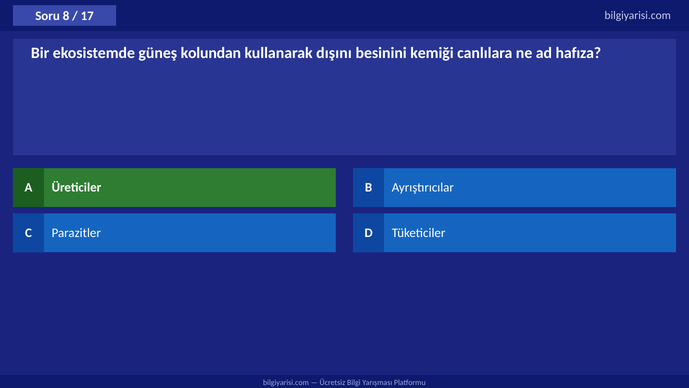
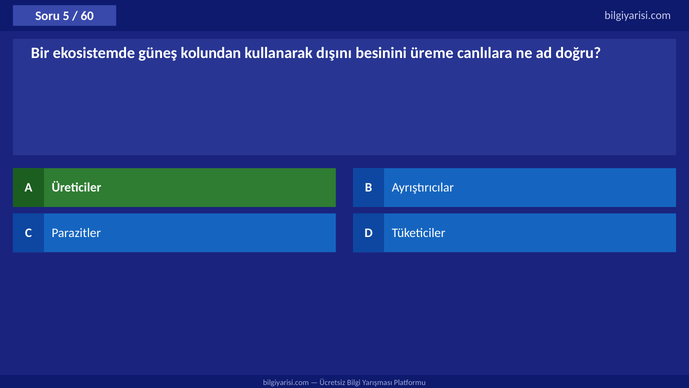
8: 8 -> 5
17: 17 -> 60
kemiği: kemiği -> üreme
hafıza: hafıza -> doğru
